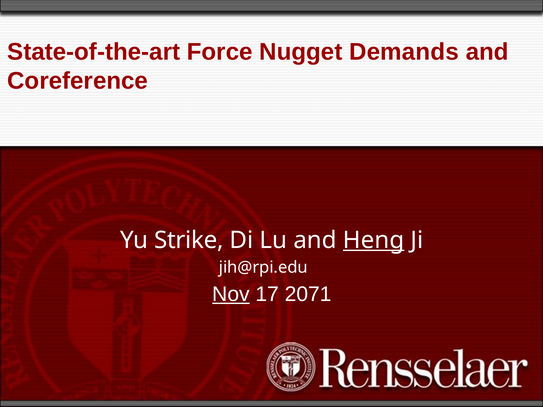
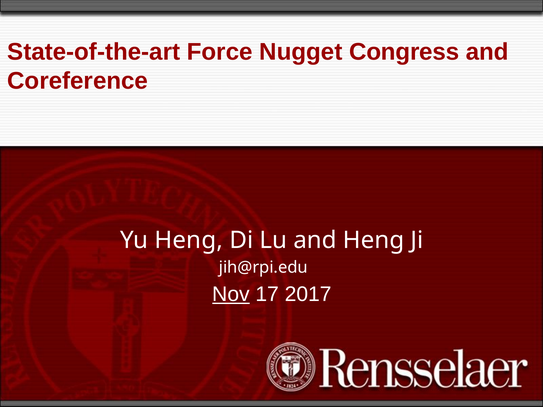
Demands: Demands -> Congress
Yu Strike: Strike -> Heng
Heng at (374, 240) underline: present -> none
2071: 2071 -> 2017
